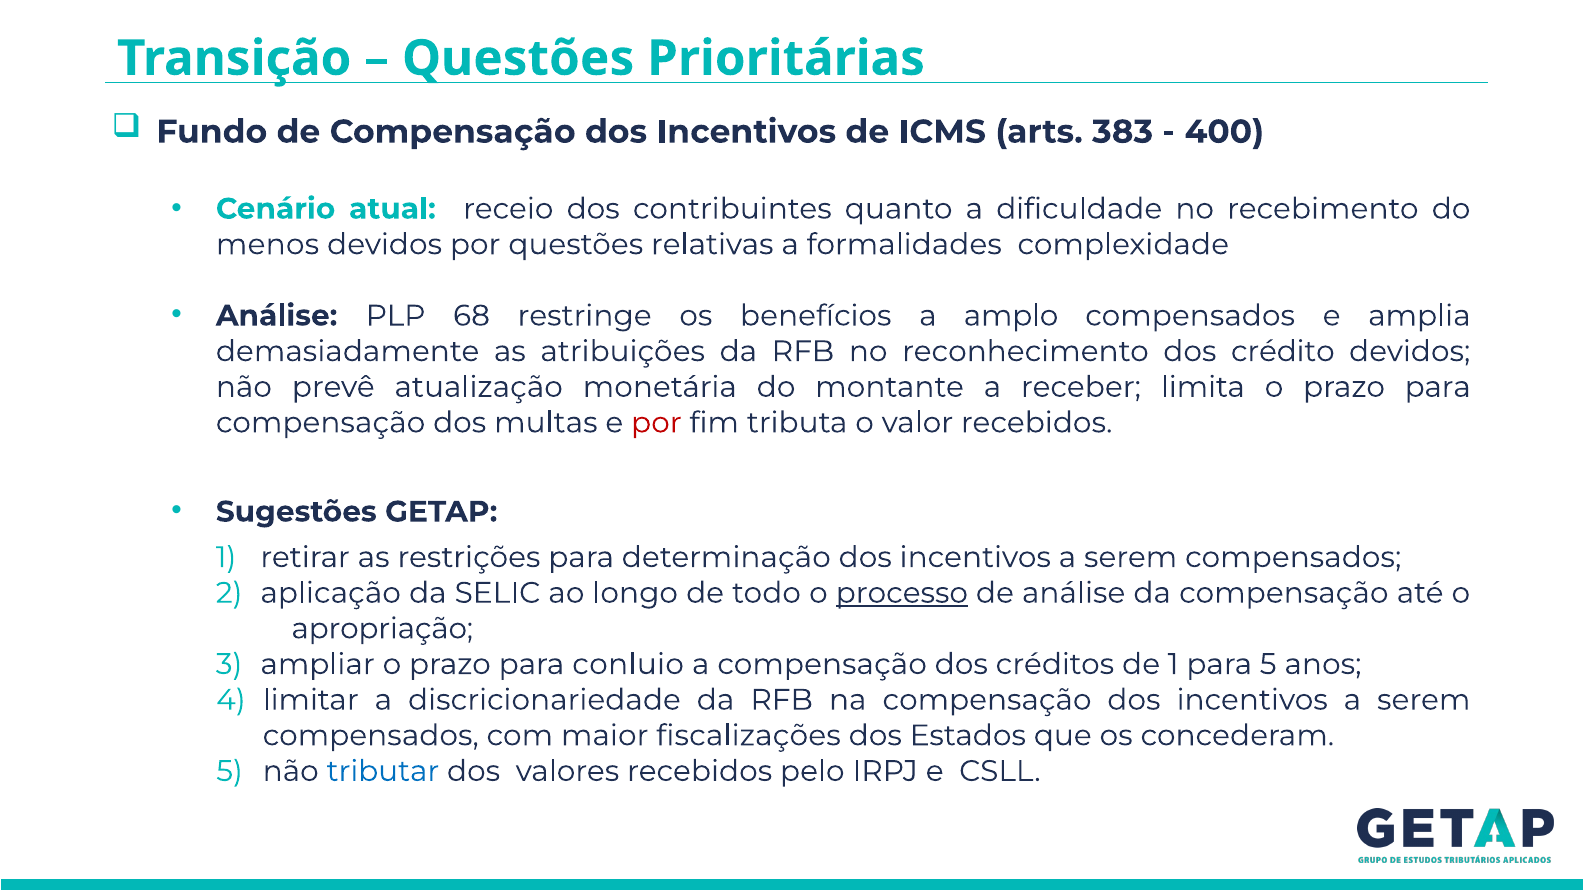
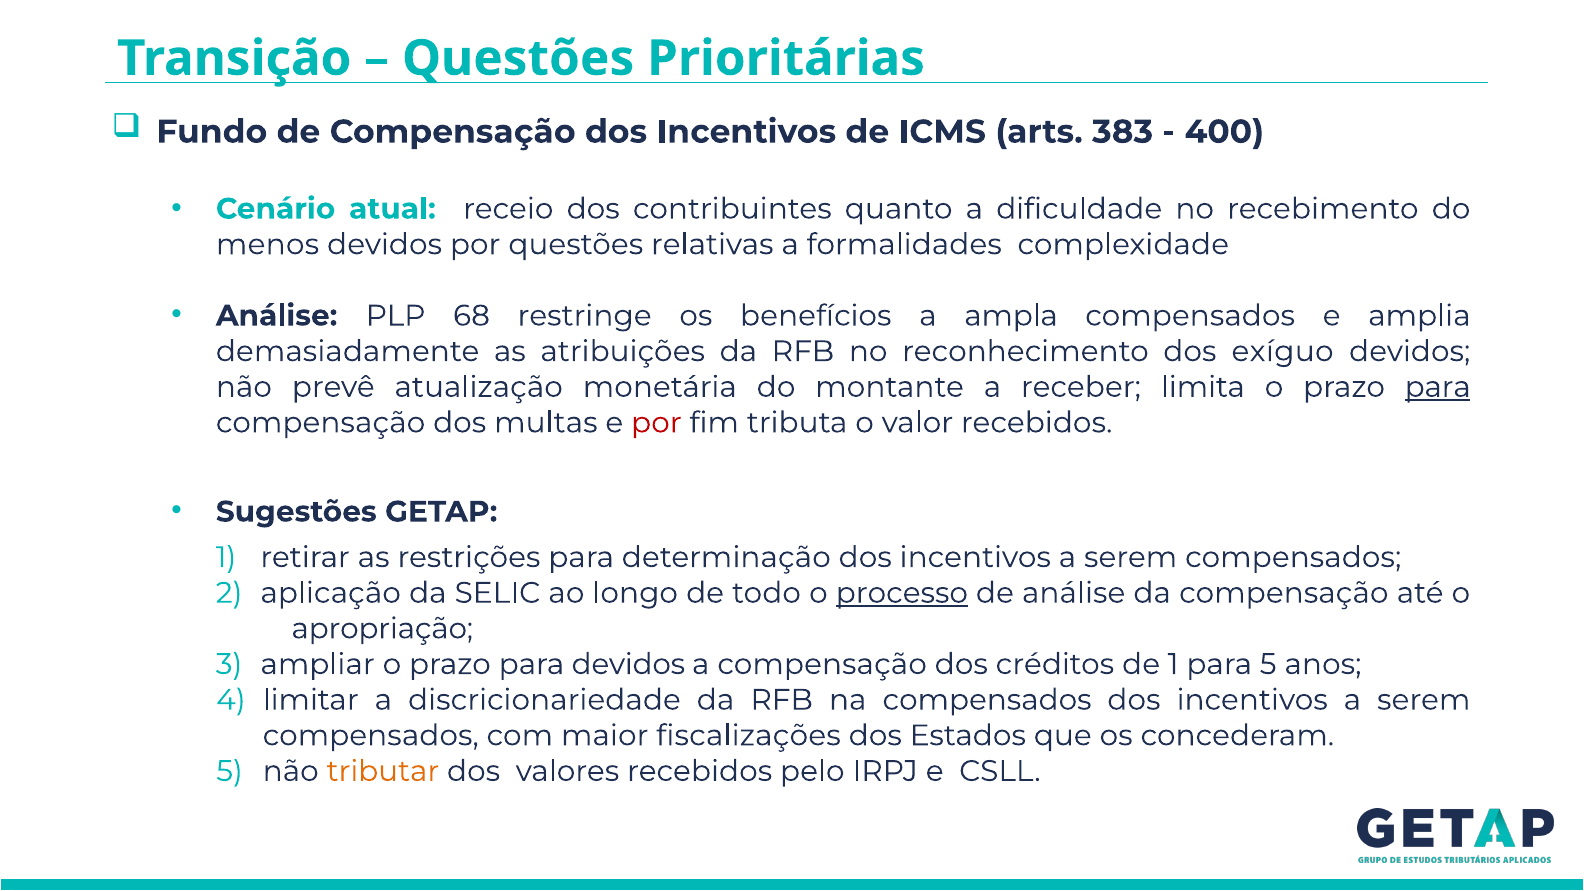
amplo: amplo -> ampla
crédito: crédito -> exíguo
para at (1438, 387) underline: none -> present
para conluio: conluio -> devidos
na compensação: compensação -> compensados
tributar colour: blue -> orange
